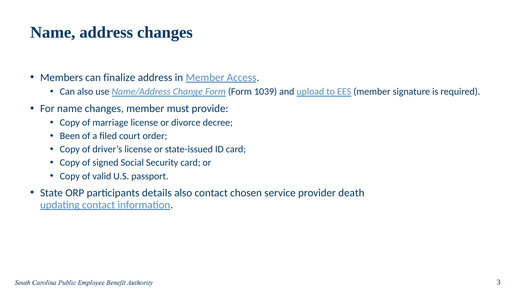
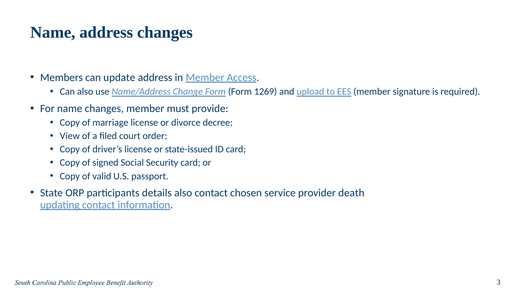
finalize: finalize -> update
1039: 1039 -> 1269
Been: Been -> View
